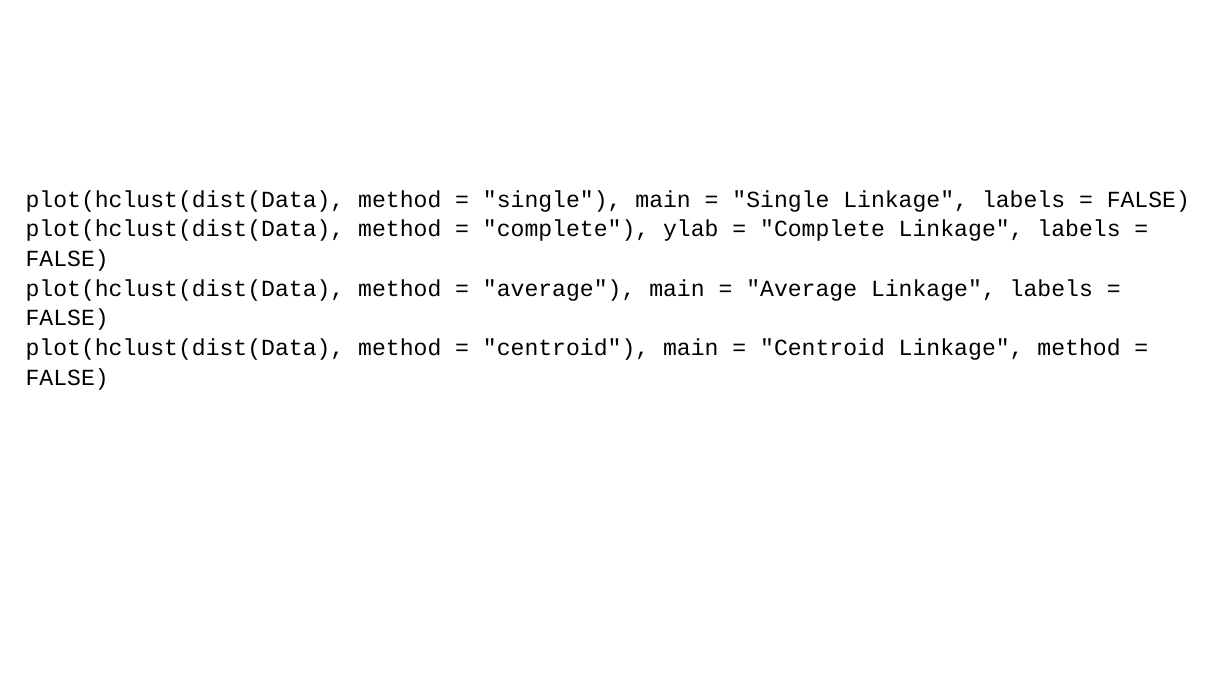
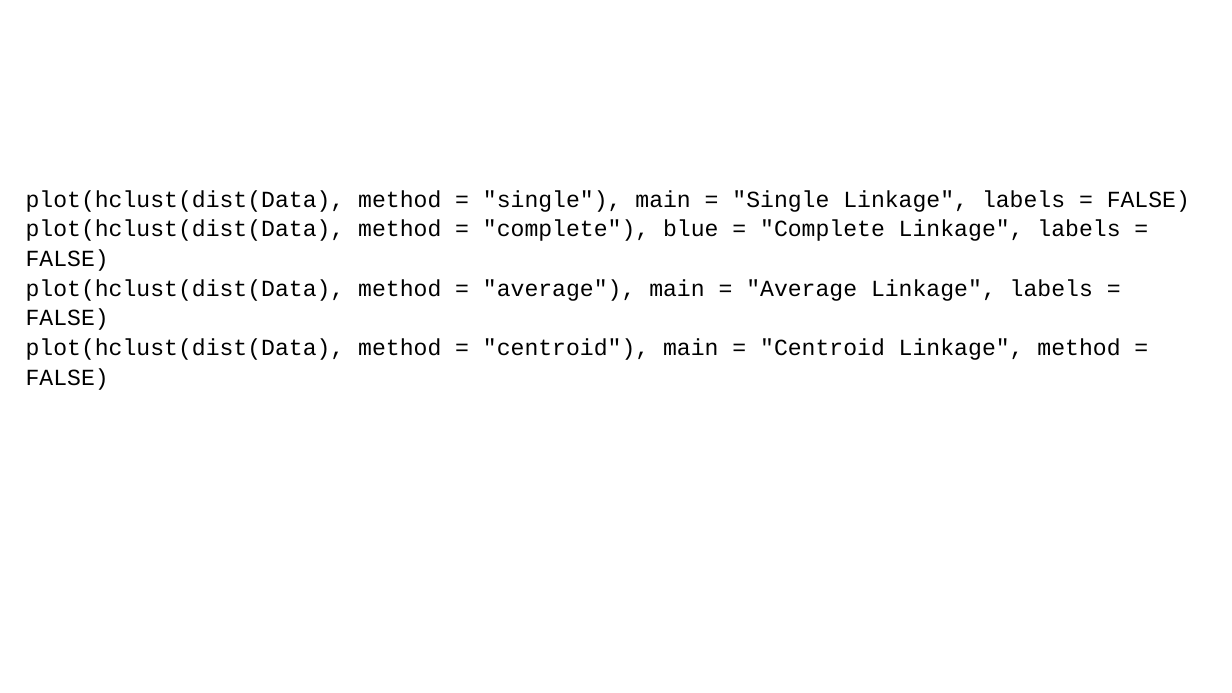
ylab: ylab -> blue
